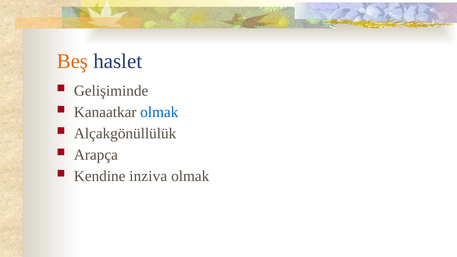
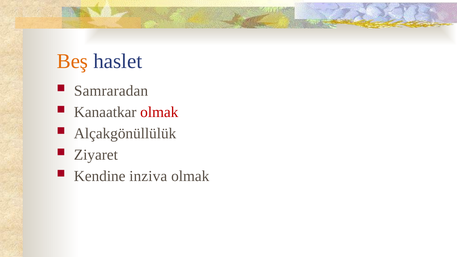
Gelişiminde: Gelişiminde -> Samraradan
olmak at (159, 112) colour: blue -> red
Arapça: Arapça -> Ziyaret
